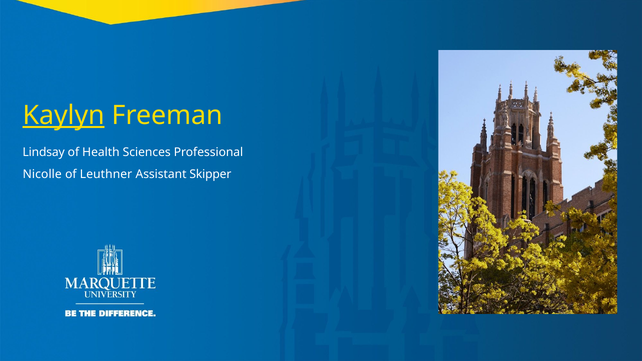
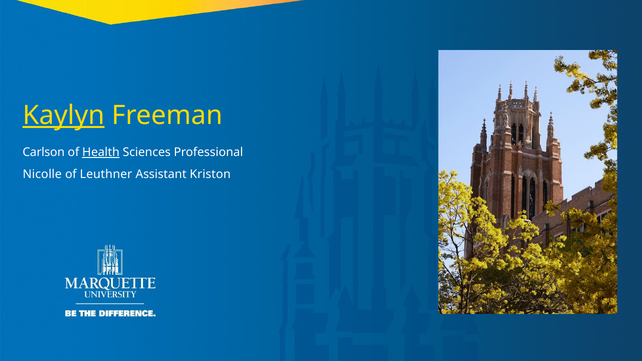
Lindsay: Lindsay -> Carlson
Health underline: none -> present
Skipper: Skipper -> Kriston
